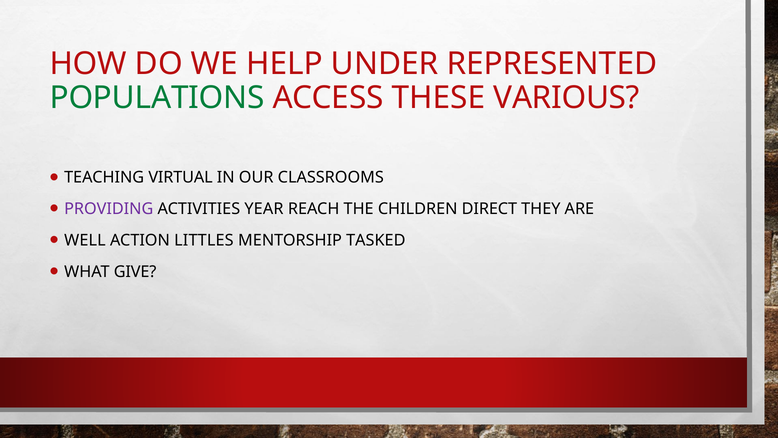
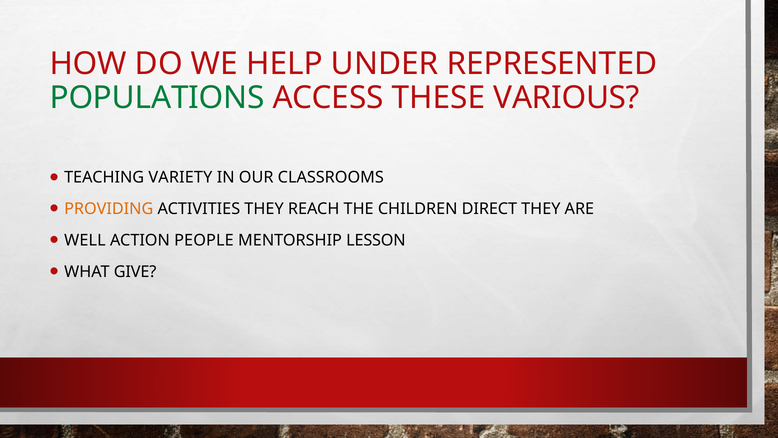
VIRTUAL: VIRTUAL -> VARIETY
PROVIDING colour: purple -> orange
ACTIVITIES YEAR: YEAR -> THEY
LITTLES: LITTLES -> PEOPLE
TASKED: TASKED -> LESSON
